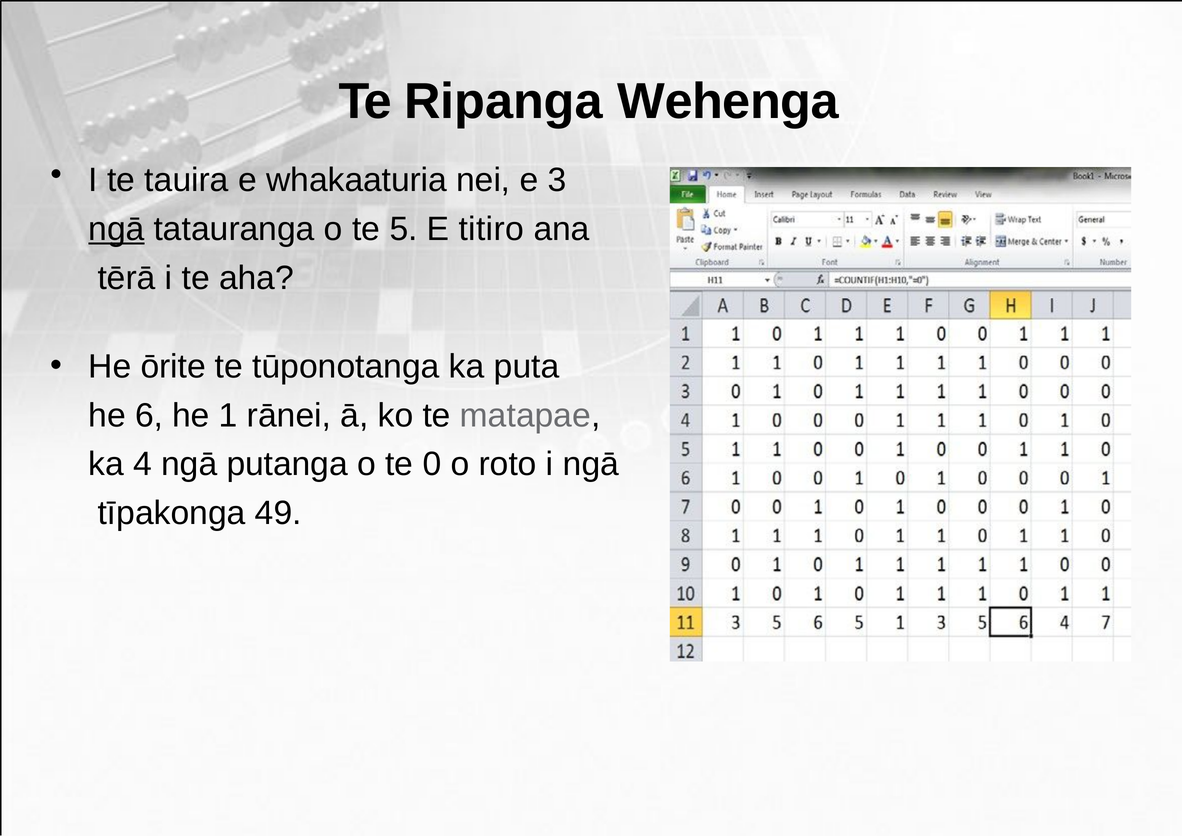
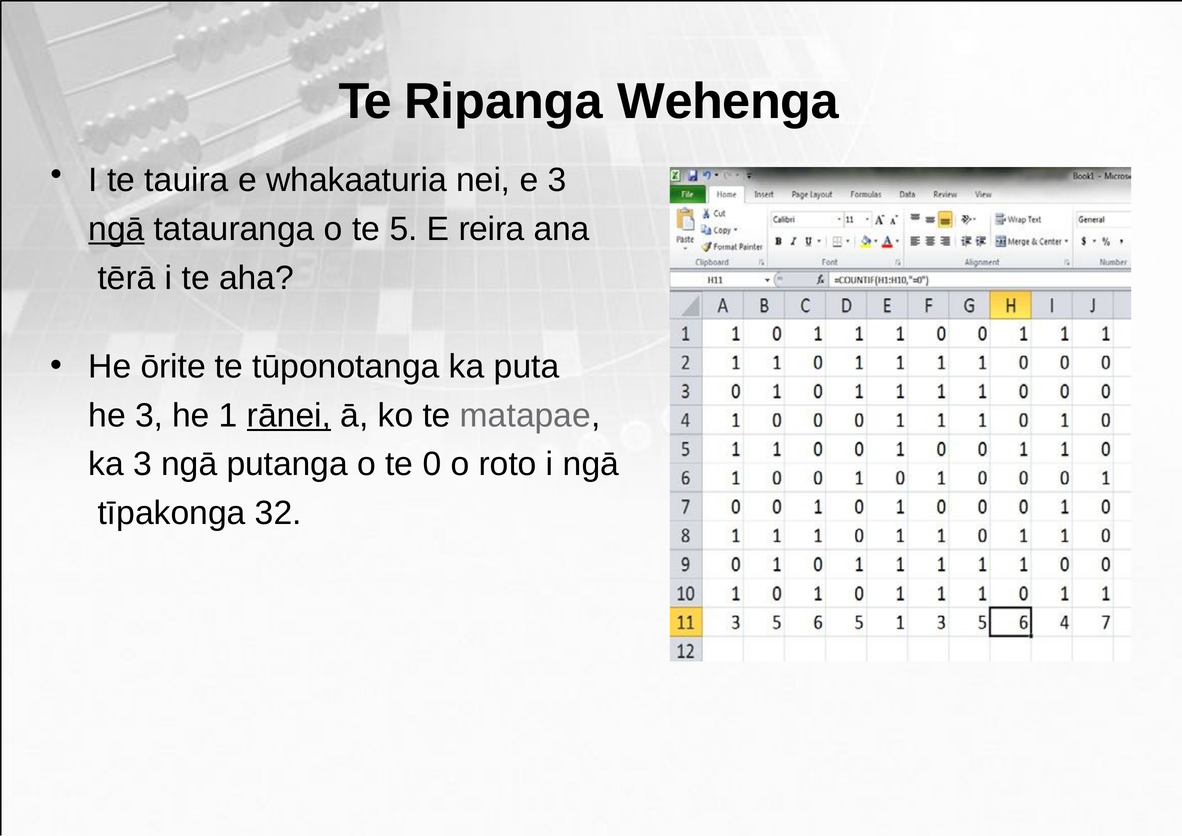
titiro: titiro -> reira
he 6: 6 -> 3
rānei underline: none -> present
ka 4: 4 -> 3
49: 49 -> 32
